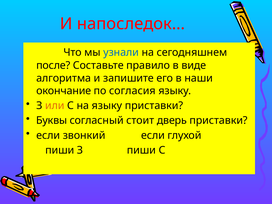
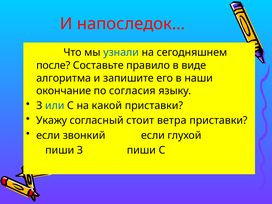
или colour: orange -> blue
на языку: языку -> какой
Буквы: Буквы -> Укажу
дверь: дверь -> ветра
